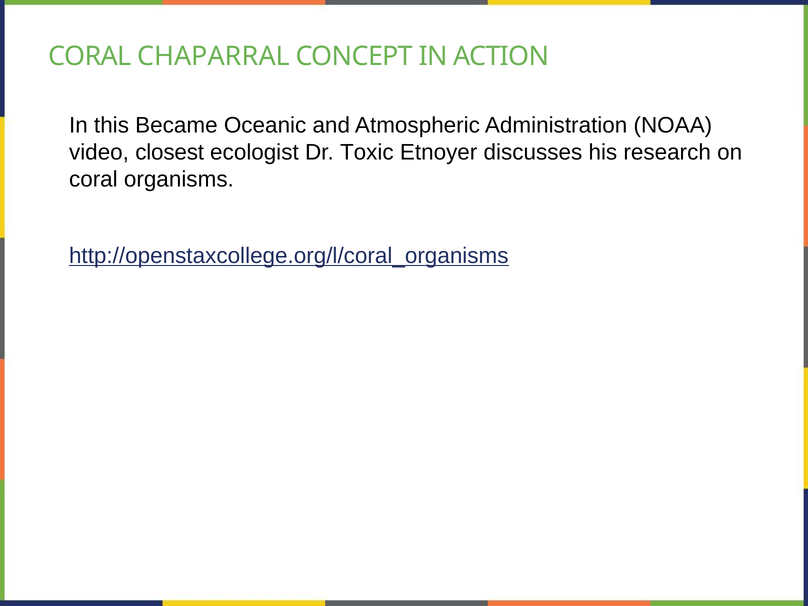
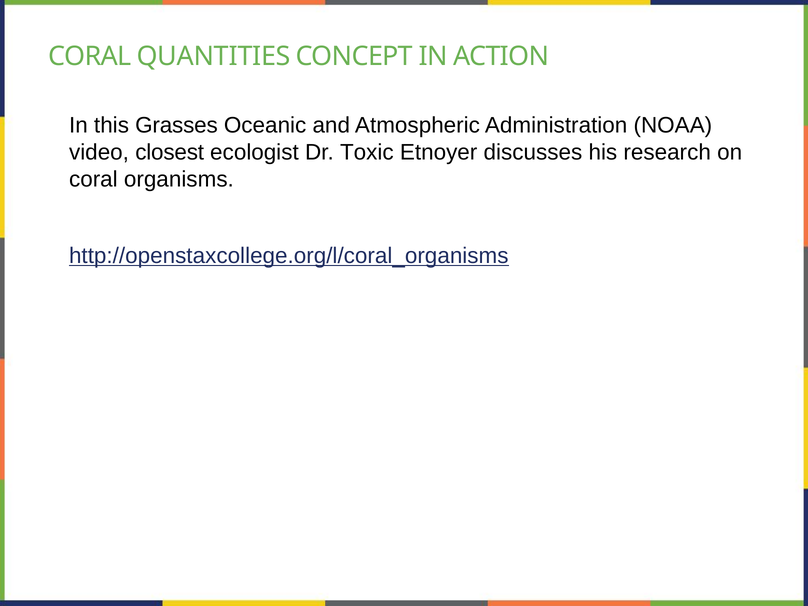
CHAPARRAL: CHAPARRAL -> QUANTITIES
Became: Became -> Grasses
